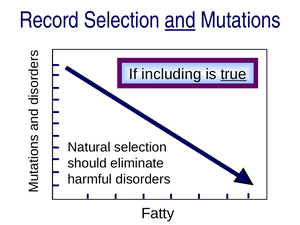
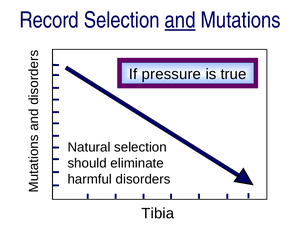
including: including -> pressure
true underline: present -> none
Fatty: Fatty -> Tibia
